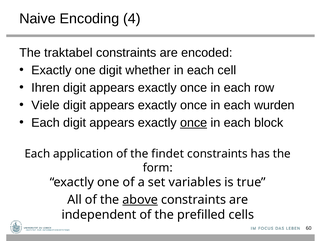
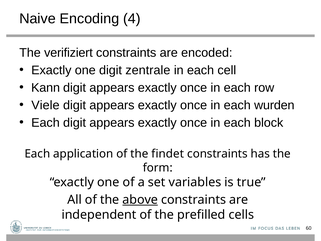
traktabel: traktabel -> verifiziert
whether: whether -> zentrale
Ihren: Ihren -> Kann
once at (194, 123) underline: present -> none
